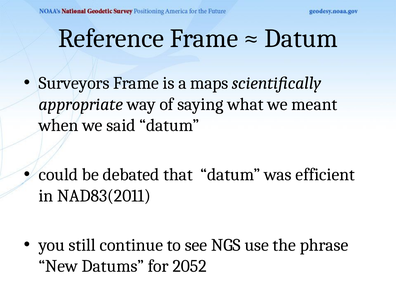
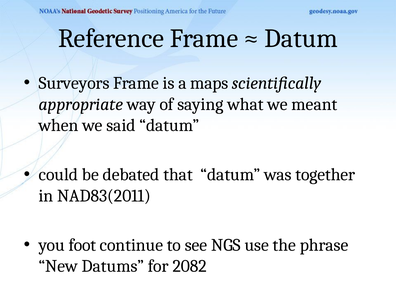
efficient: efficient -> together
still: still -> foot
2052: 2052 -> 2082
